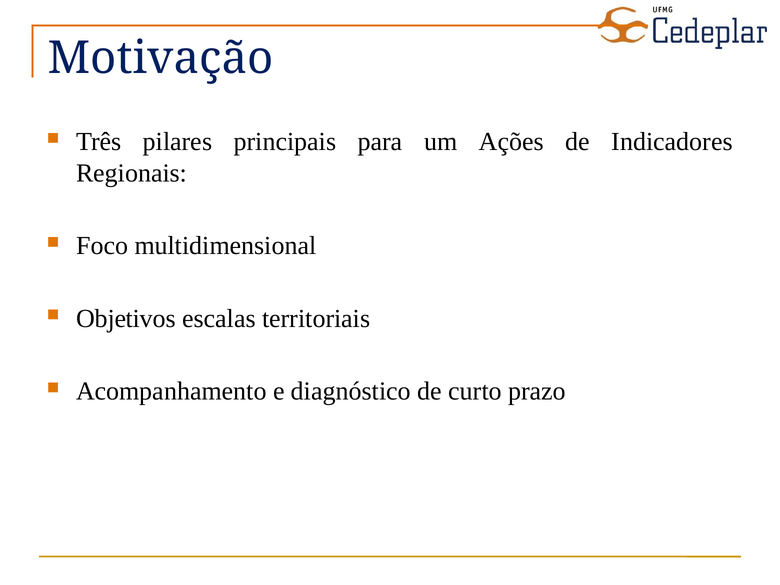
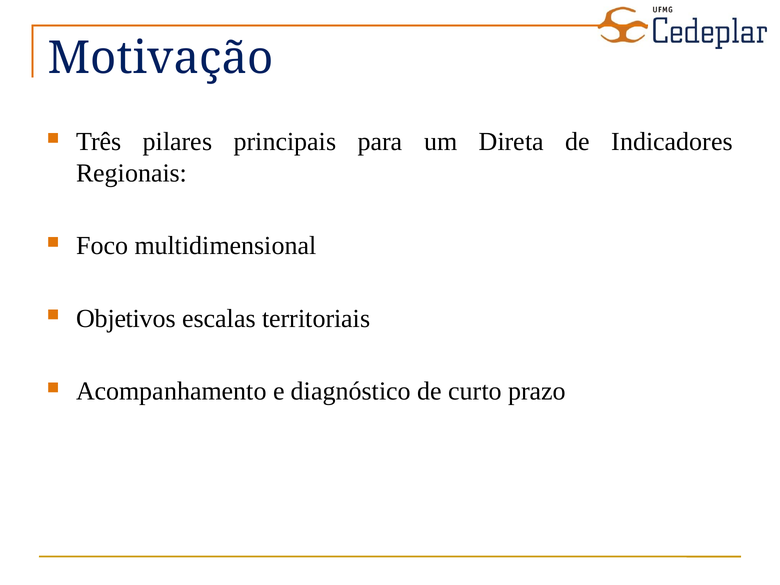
Ações: Ações -> Direta
